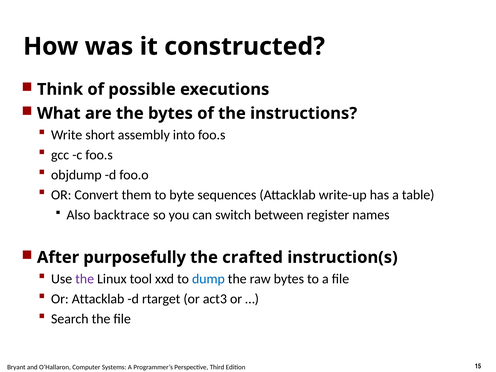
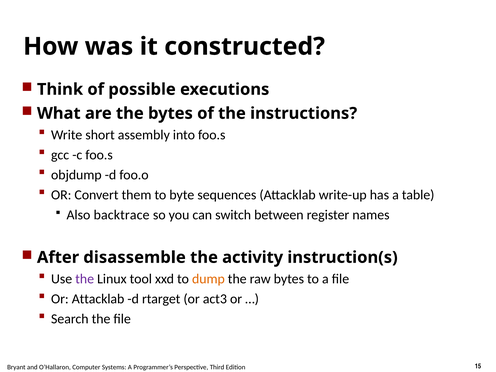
purposefully: purposefully -> disassemble
crafted: crafted -> activity
dump colour: blue -> orange
